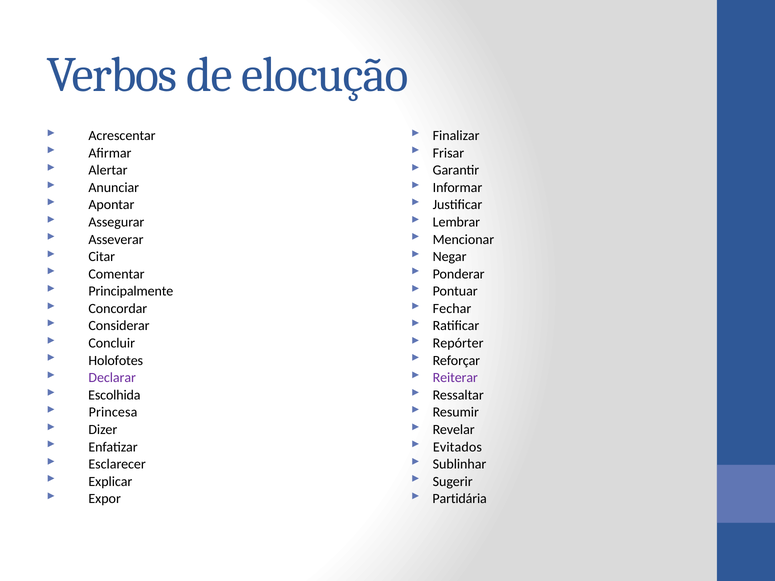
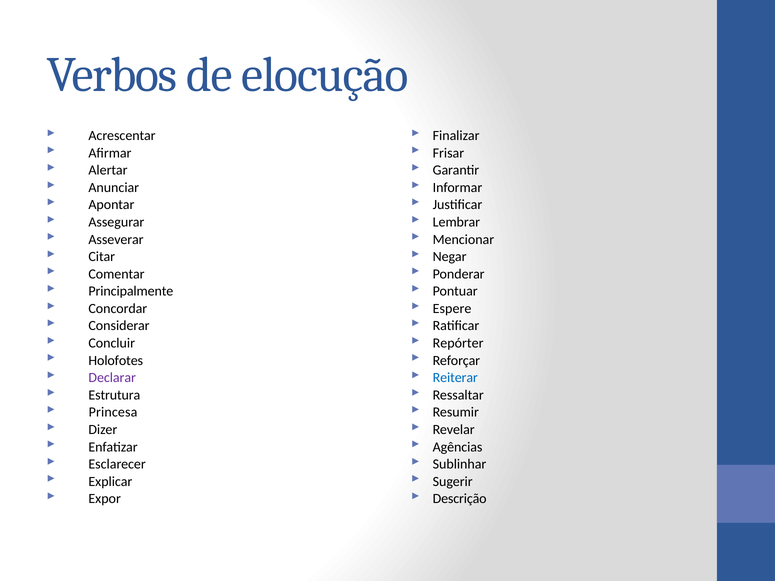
Fechar: Fechar -> Espere
Reiterar colour: purple -> blue
Escolhida: Escolhida -> Estrutura
Evitados: Evitados -> Agências
Partidária: Partidária -> Descrição
